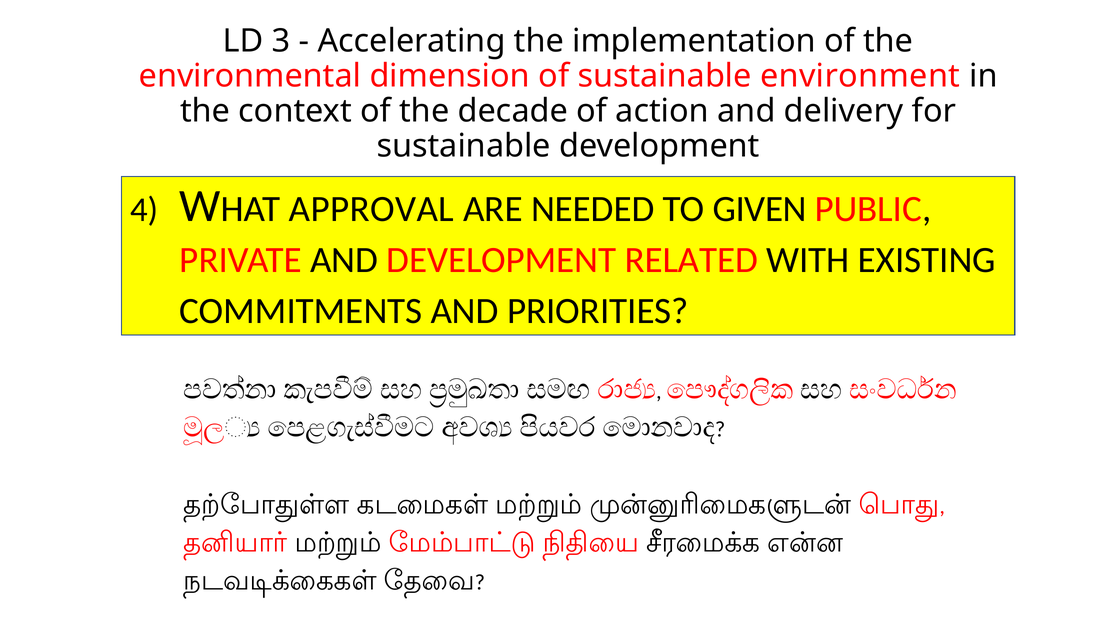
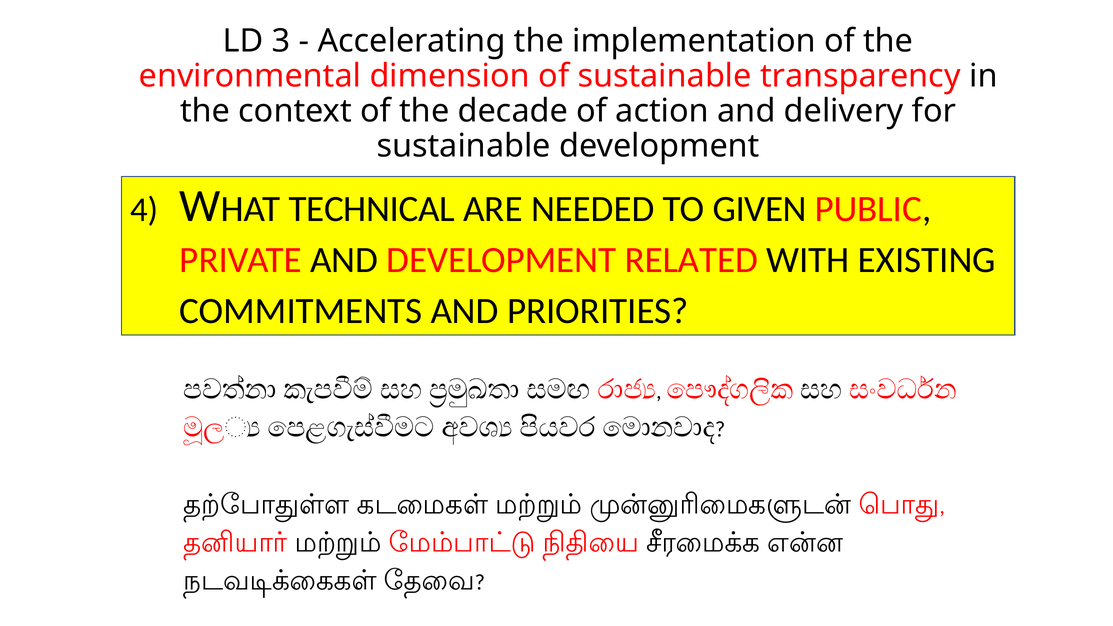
environment: environment -> transparency
APPROVAL: APPROVAL -> TECHNICAL
